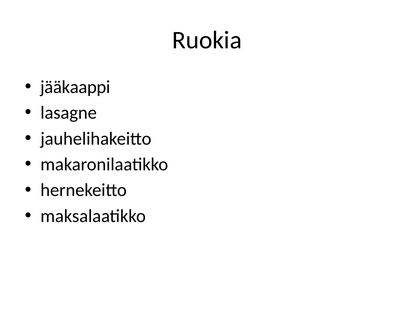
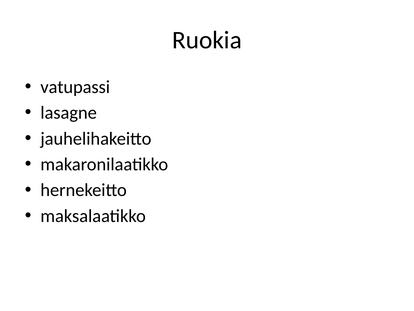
jääkaappi: jääkaappi -> vatupassi
